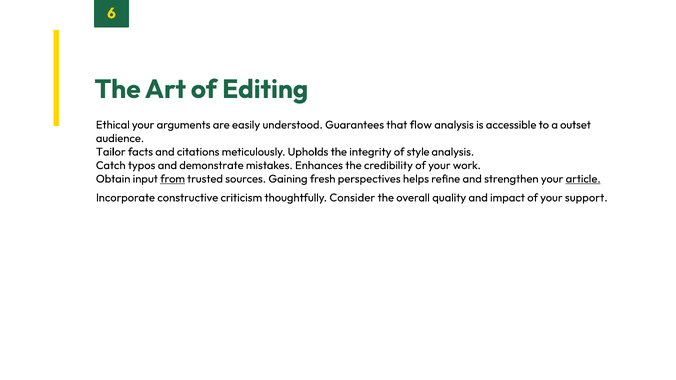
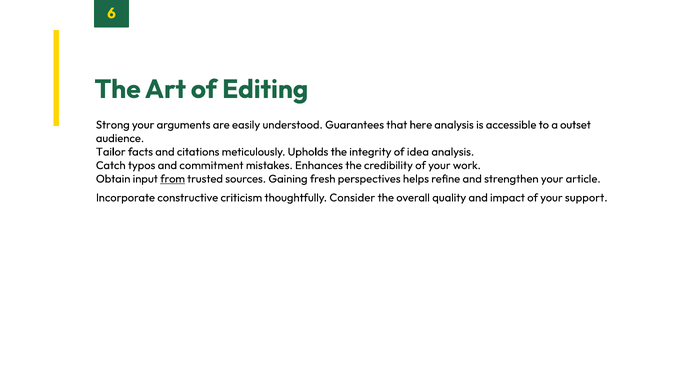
Ethical: Ethical -> Strong
flow: flow -> here
style: style -> idea
demonstrate: demonstrate -> commitment
article underline: present -> none
